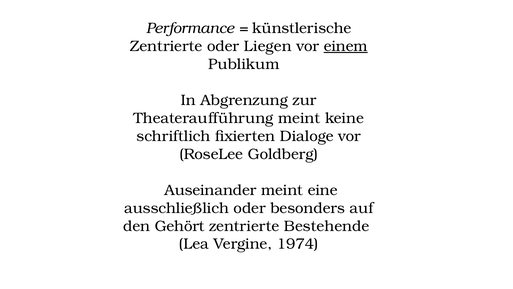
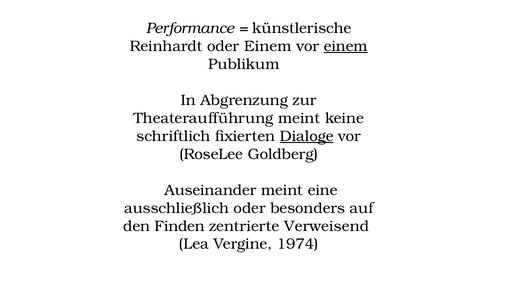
Zentrierte at (166, 46): Zentrierte -> Reinhardt
oder Liegen: Liegen -> Einem
Dialoge underline: none -> present
Gehört: Gehört -> Finden
Bestehende: Bestehende -> Verweisend
